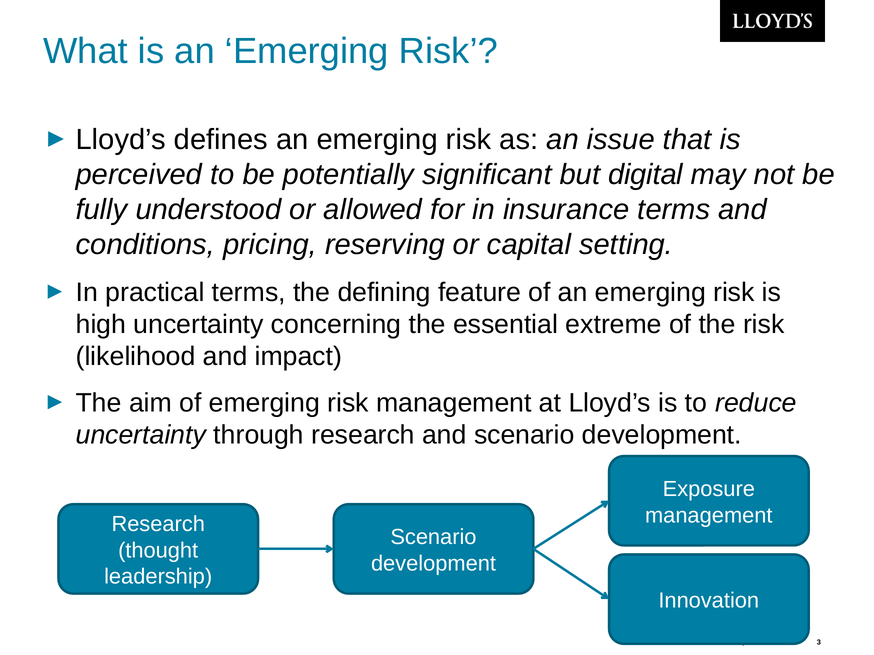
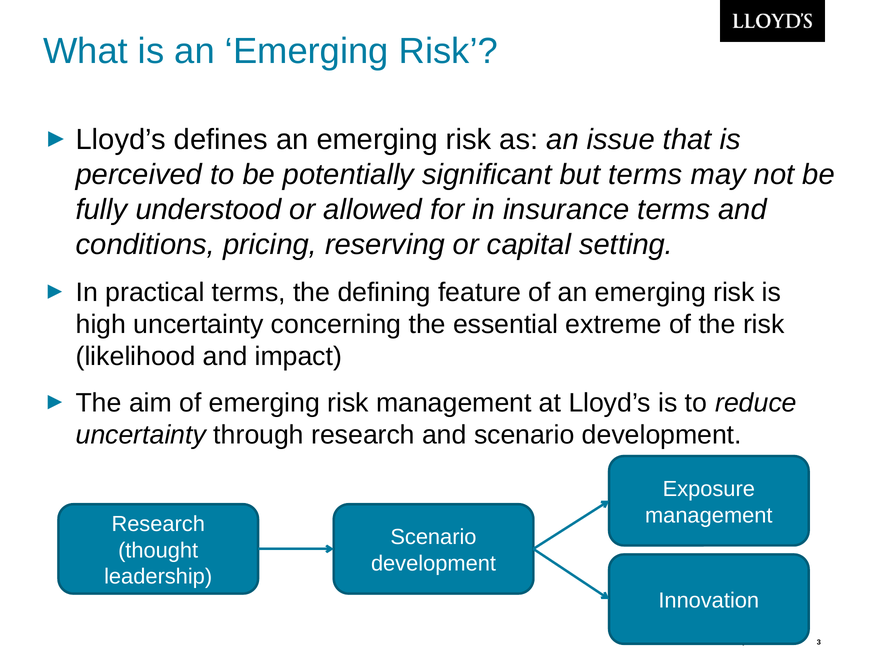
but digital: digital -> terms
